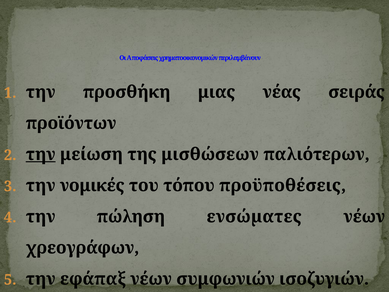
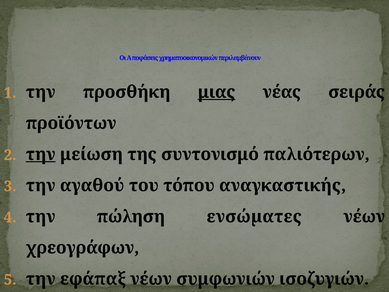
μιας underline: none -> present
μισθώσεων: μισθώσεων -> συντονισμό
νομικές: νομικές -> αγαθού
προϋποθέσεις: προϋποθέσεις -> αναγκαστικής
